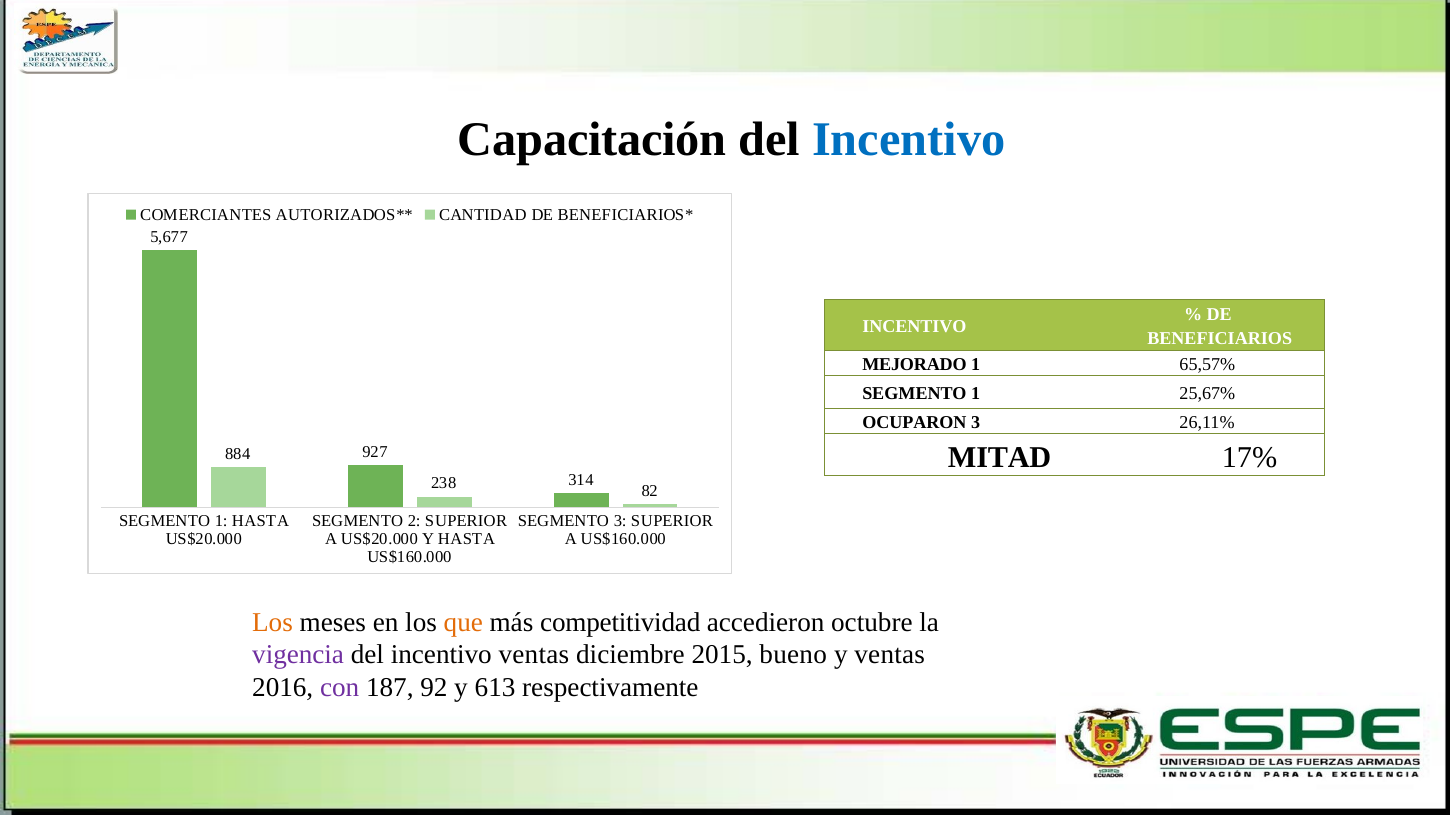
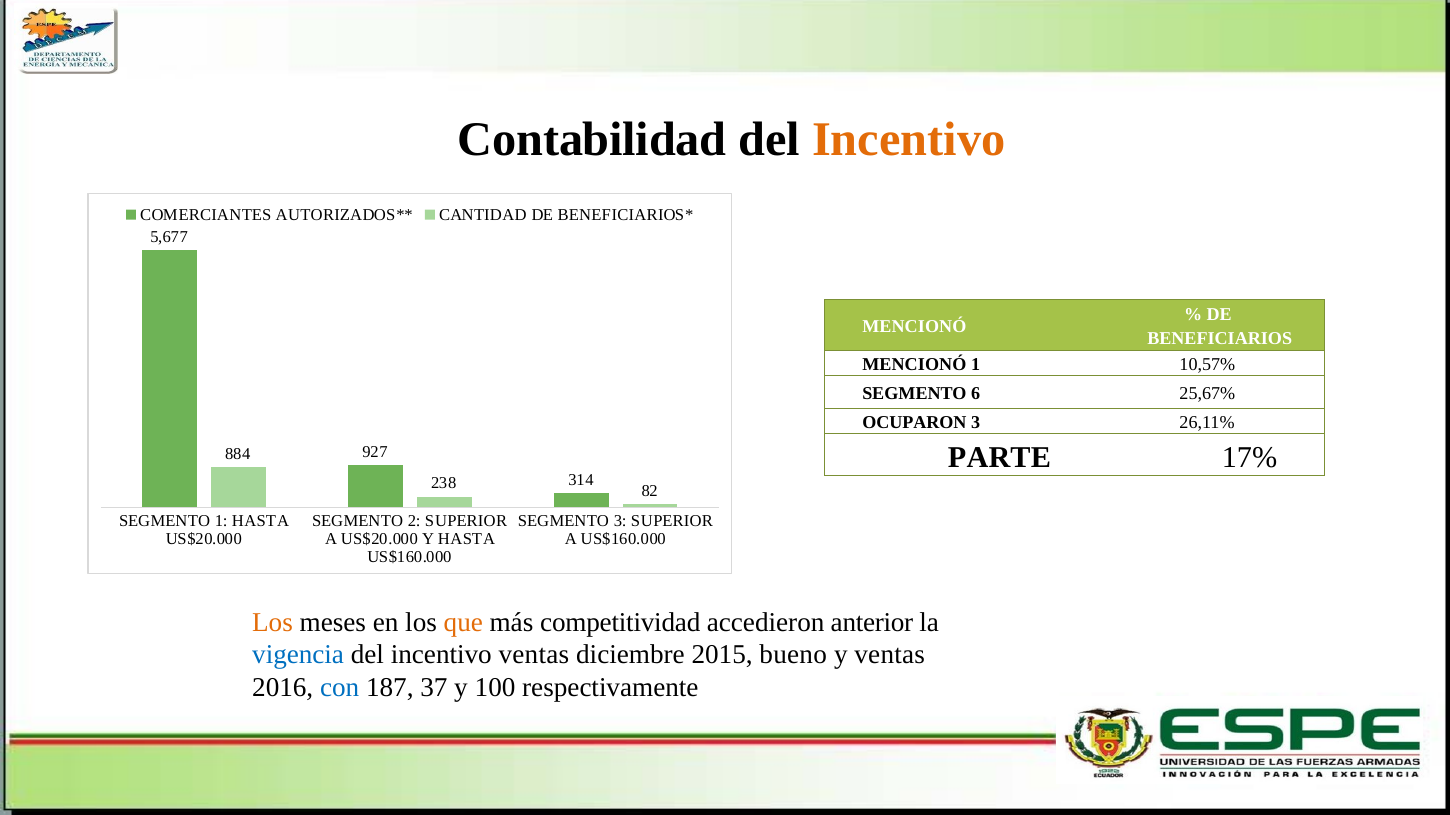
Capacitación: Capacitación -> Contabilidad
Incentivo at (909, 140) colour: blue -> orange
INCENTIVO at (914, 327): INCENTIVO -> MENCIONÓ
MEJORADO at (914, 364): MEJORADO -> MENCIONÓ
65,57%: 65,57% -> 10,57%
1 at (976, 394): 1 -> 6
MITAD: MITAD -> PARTE
octubre: octubre -> anterior
vigencia colour: purple -> blue
con colour: purple -> blue
92: 92 -> 37
613: 613 -> 100
